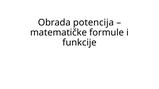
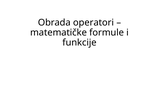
potencija: potencija -> operatori
